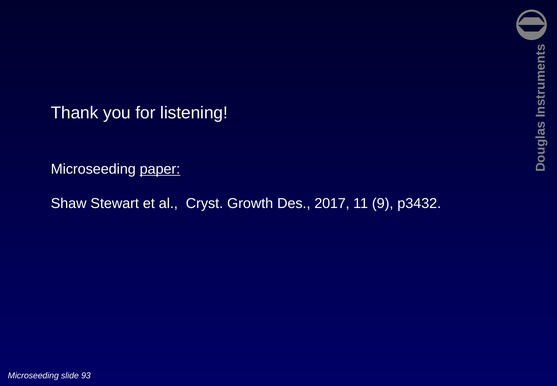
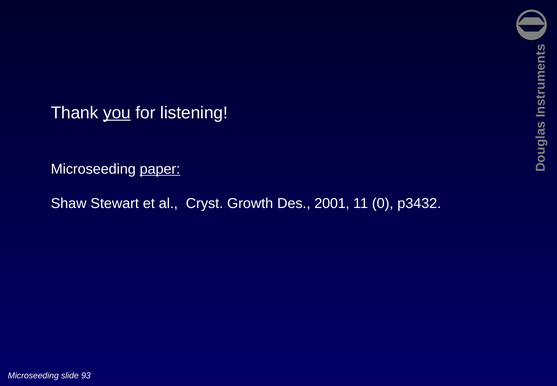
you underline: none -> present
2017: 2017 -> 2001
9: 9 -> 0
